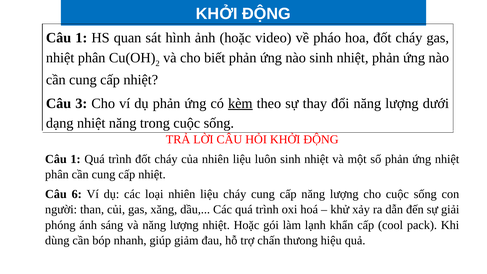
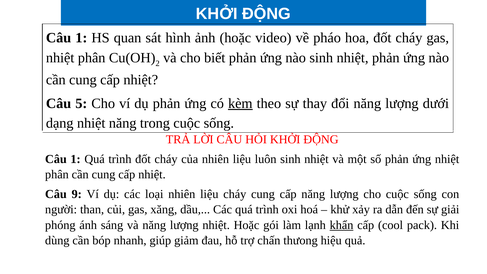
3: 3 -> 5
6: 6 -> 9
khẩn underline: none -> present
